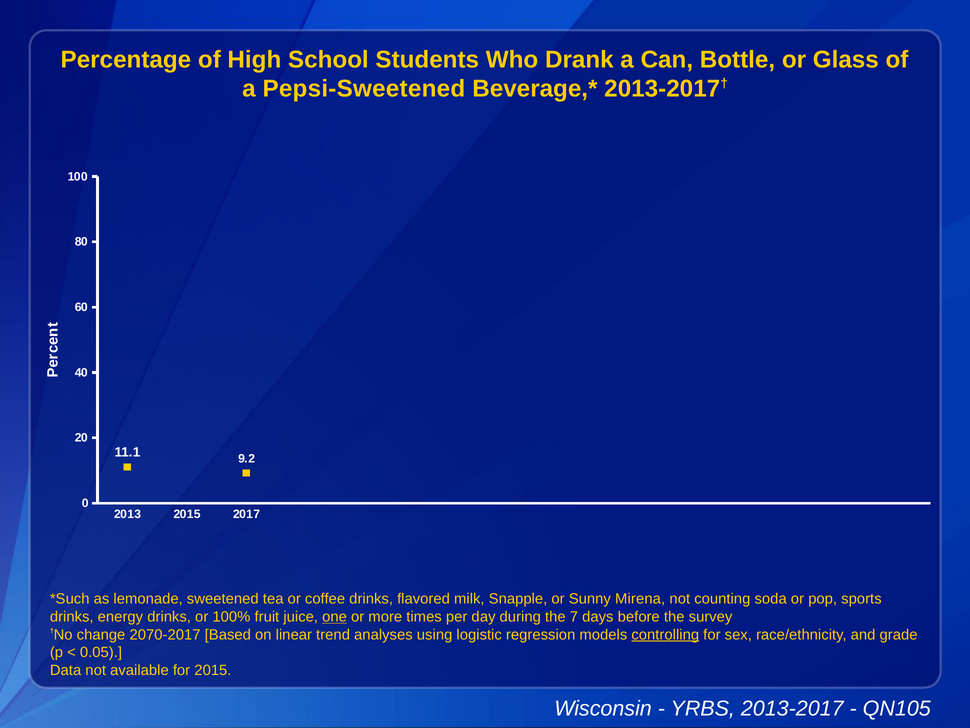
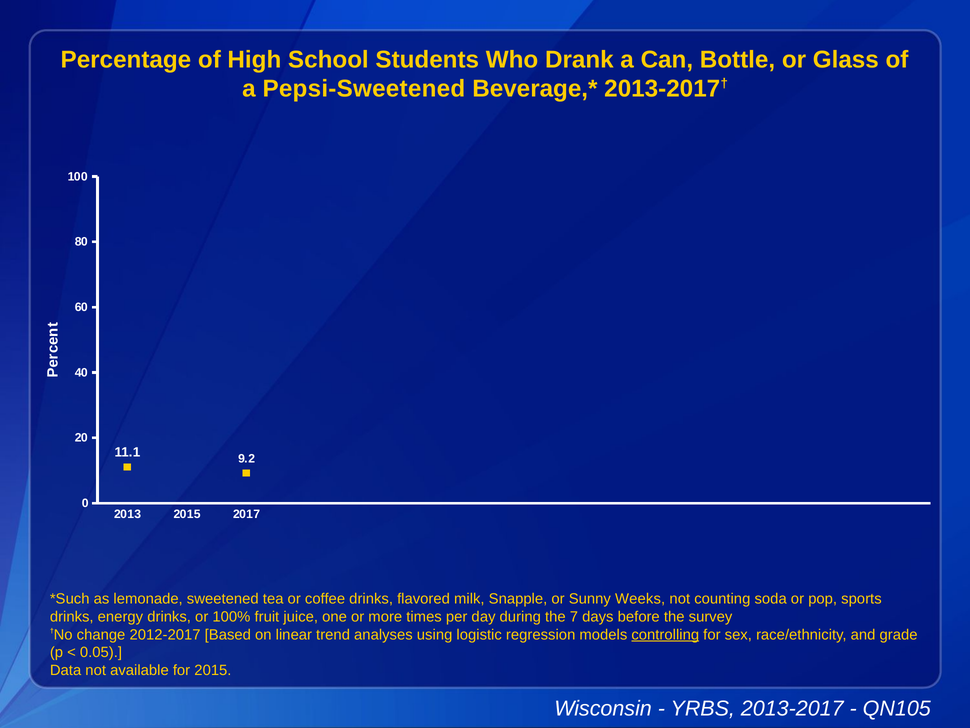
Mirena: Mirena -> Weeks
one underline: present -> none
2070-2017: 2070-2017 -> 2012-2017
